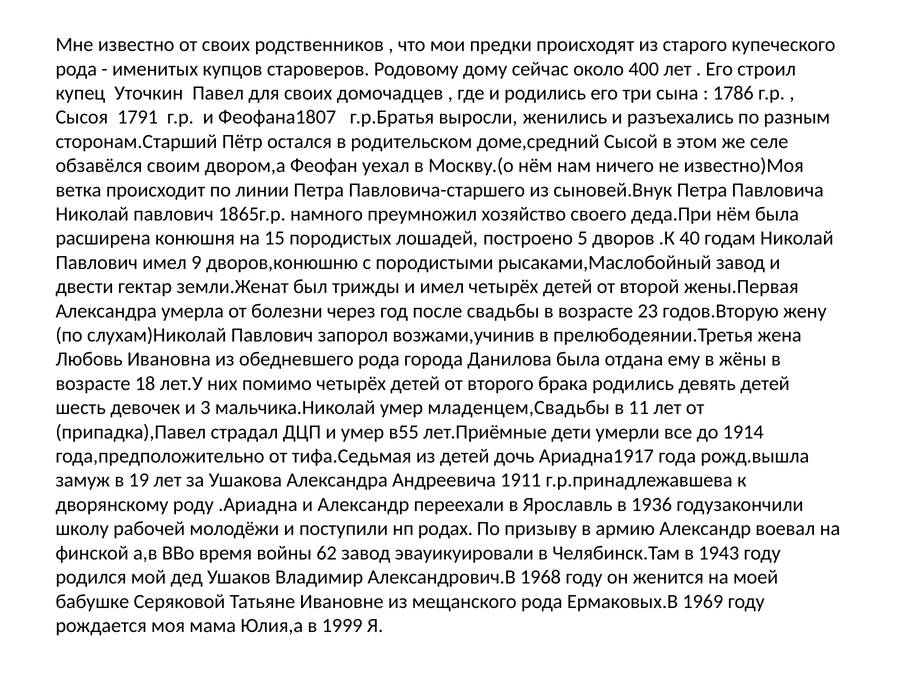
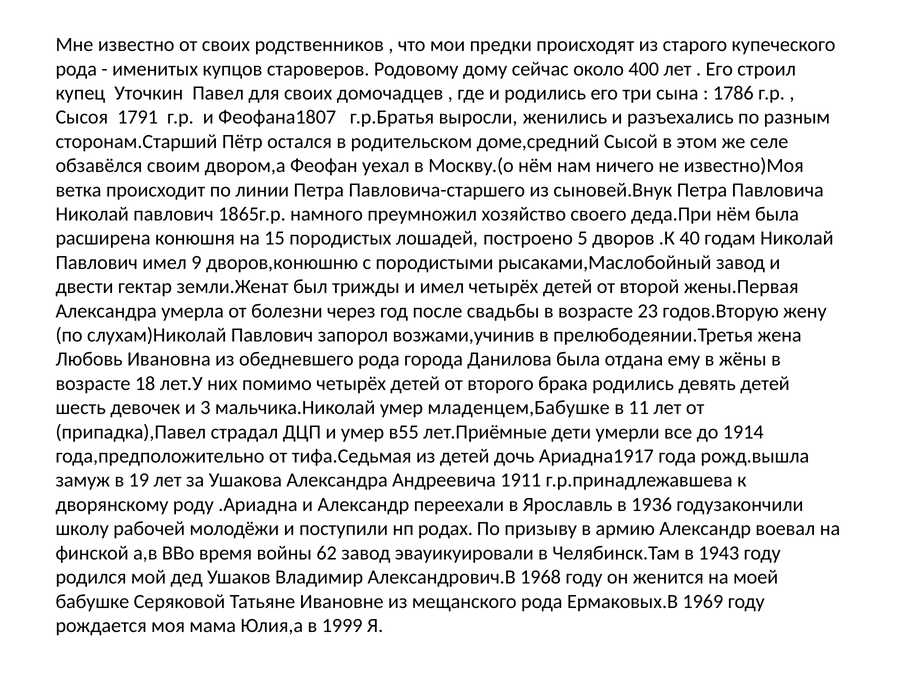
младенцем,Свадьбы: младенцем,Свадьбы -> младенцем,Бабушке
